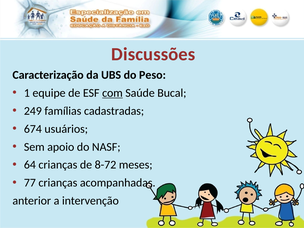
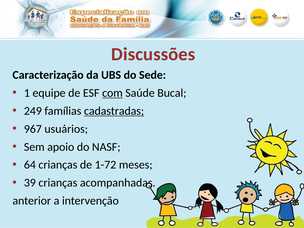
Peso: Peso -> Sede
cadastradas underline: none -> present
674: 674 -> 967
8-72: 8-72 -> 1-72
77: 77 -> 39
